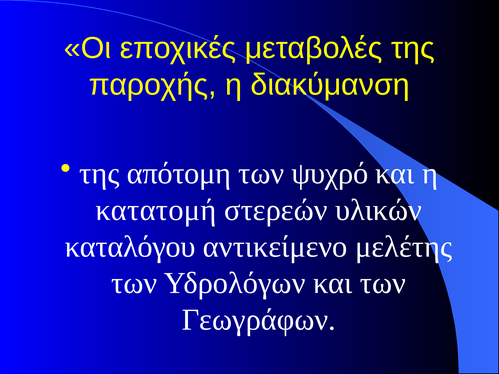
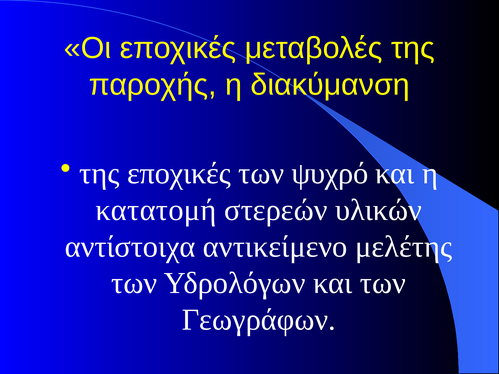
της απότομη: απότομη -> εποχικές
καταλόγου: καταλόγου -> αντίστοιχα
